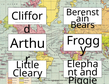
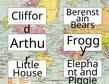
Cleary: Cleary -> House
